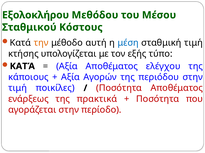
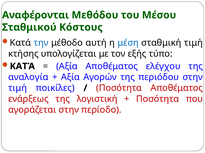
Εξολοκλήρου: Εξολοκλήρου -> Αναφέρονται
την colour: orange -> blue
κάποιους: κάποιους -> αναλογία
πρακτικά: πρακτικά -> λογιστική
